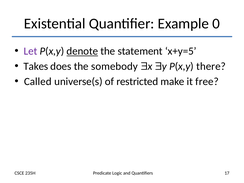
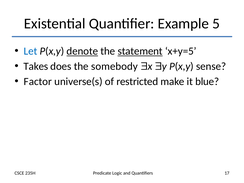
0: 0 -> 5
Let colour: purple -> blue
statement underline: none -> present
there: there -> sense
Called: Called -> Factor
free: free -> blue
